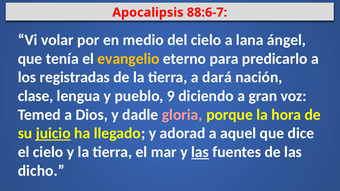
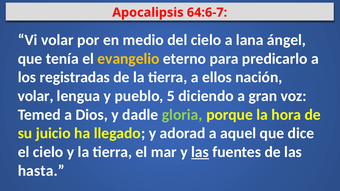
88:6-7: 88:6-7 -> 64:6-7
dará: dará -> ellos
clase at (36, 96): clase -> volar
9: 9 -> 5
gloria colour: pink -> light green
juicio underline: present -> none
dicho: dicho -> hasta
